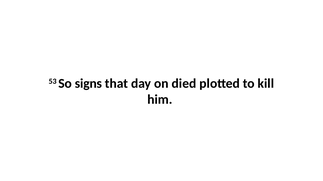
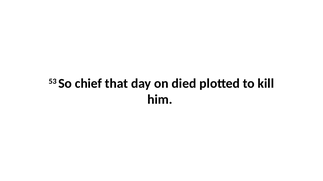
signs: signs -> chief
